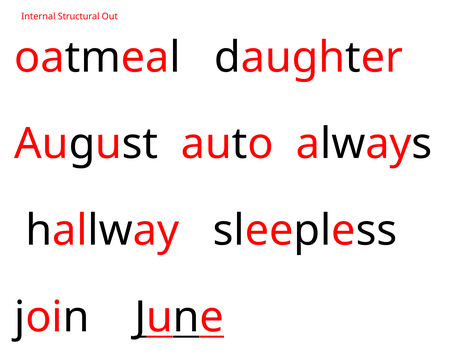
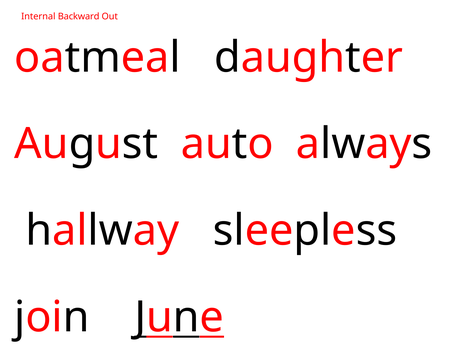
Structural: Structural -> Backward
